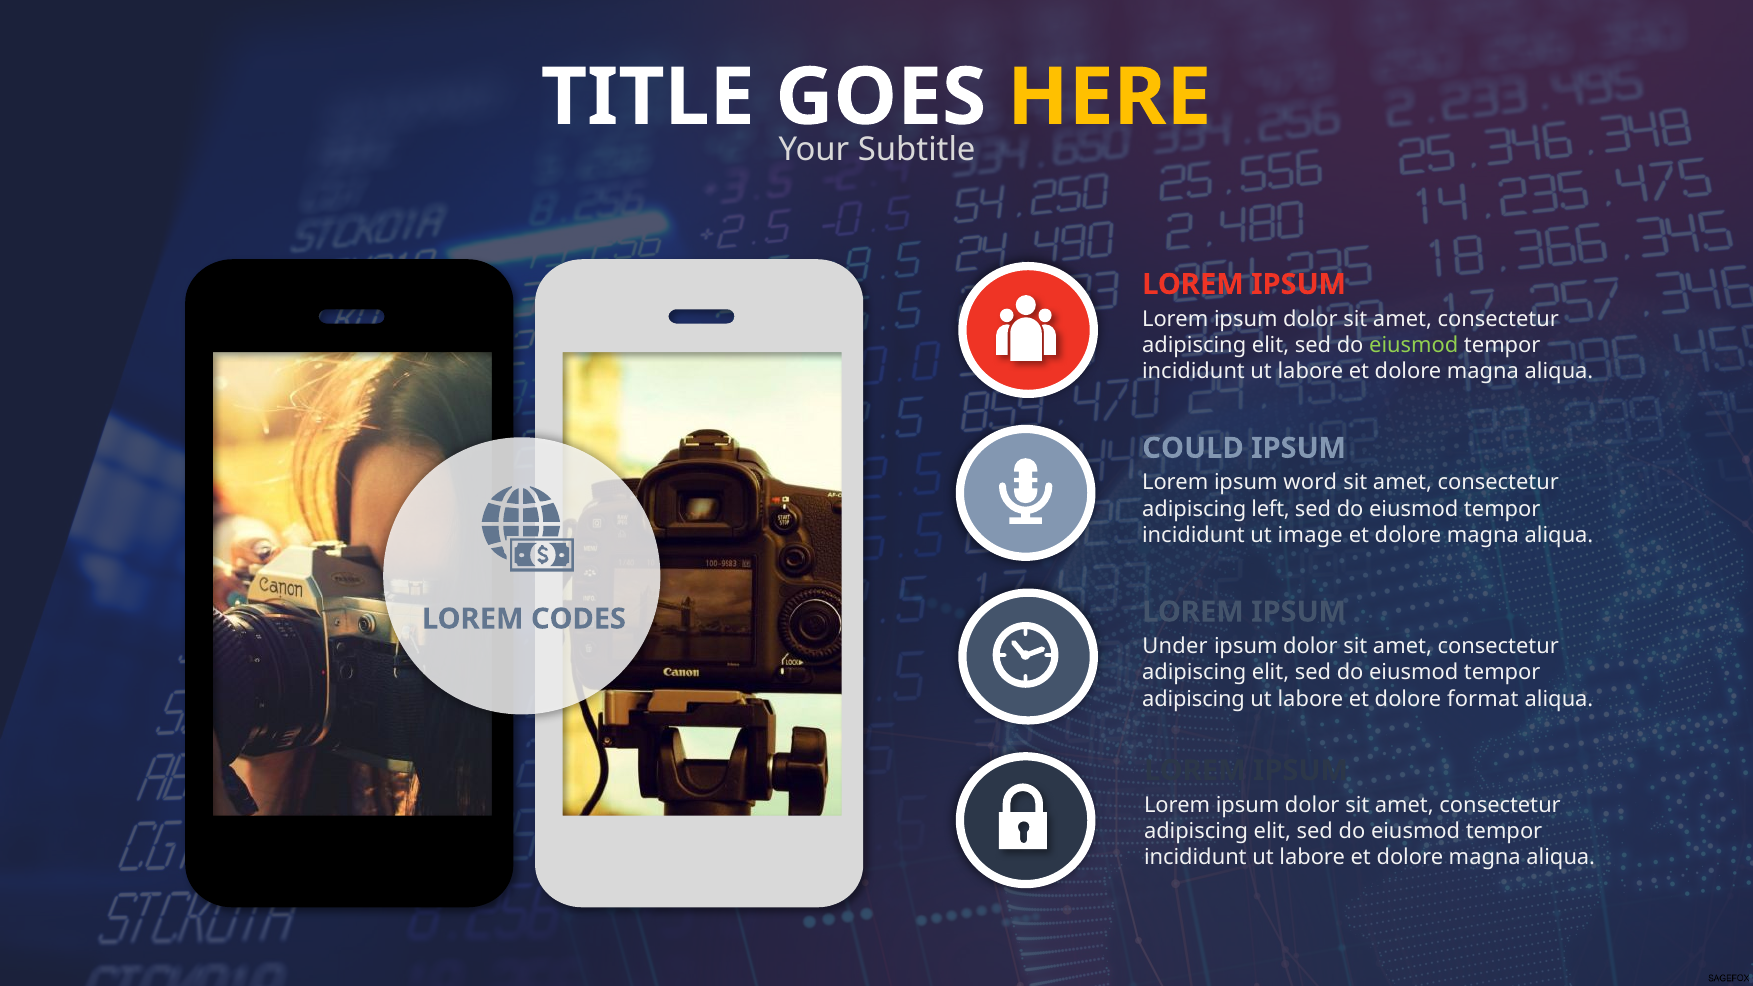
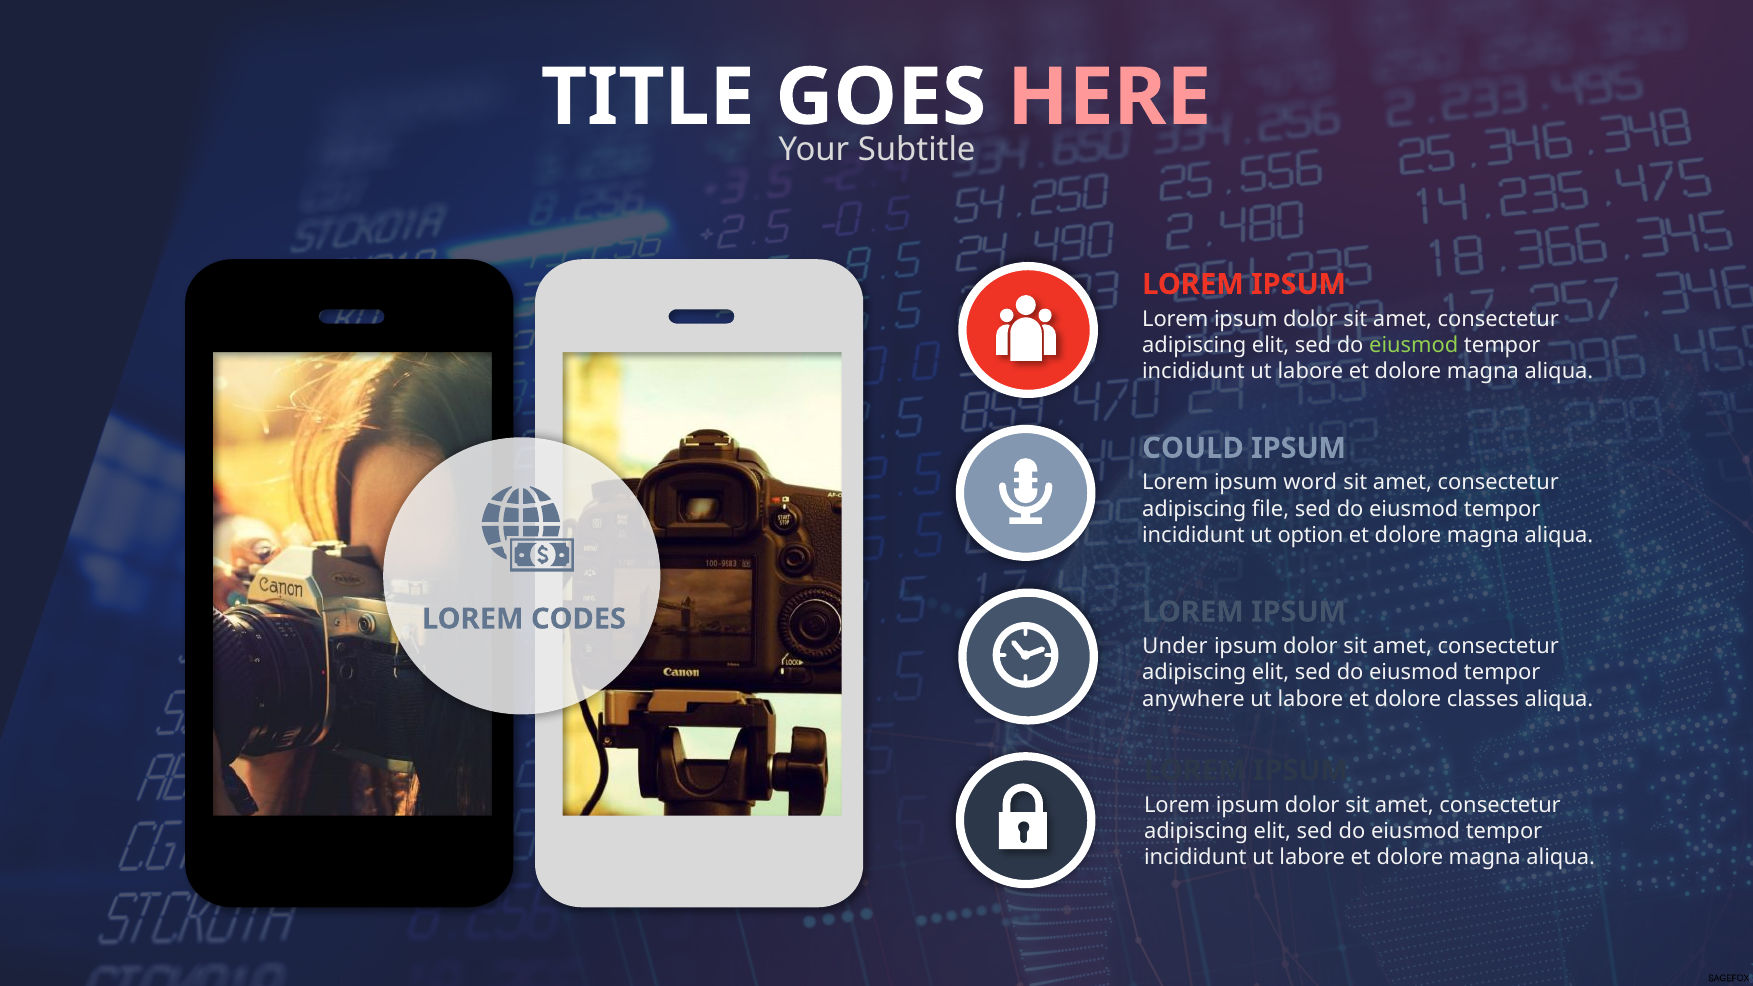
HERE colour: yellow -> pink
left: left -> file
image: image -> option
adipiscing at (1194, 699): adipiscing -> anywhere
format: format -> classes
